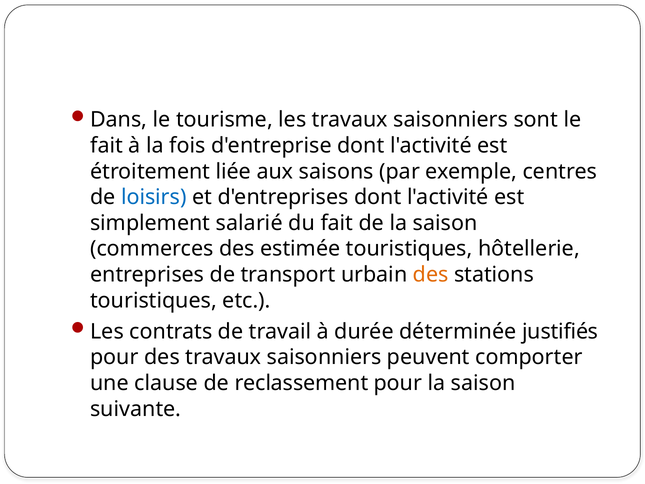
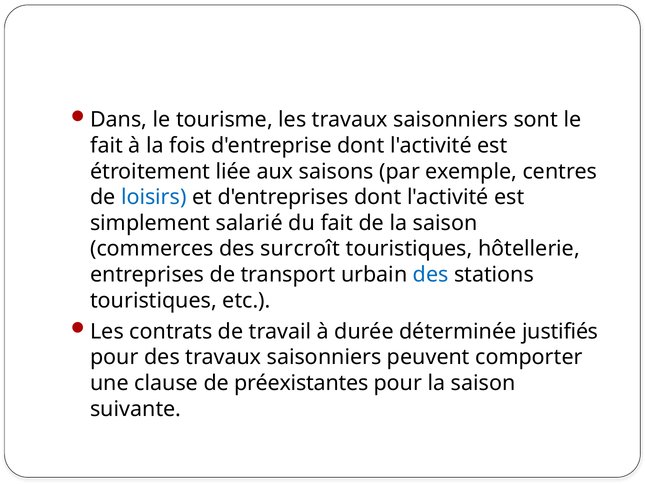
estimée: estimée -> surcroît
des at (431, 275) colour: orange -> blue
reclassement: reclassement -> préexistantes
